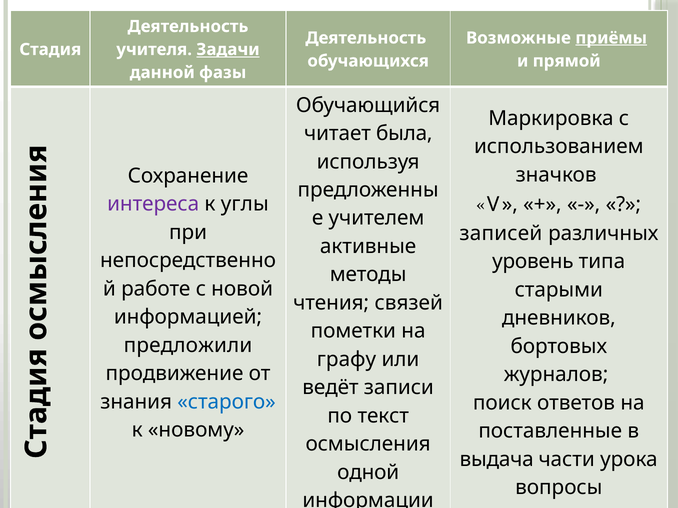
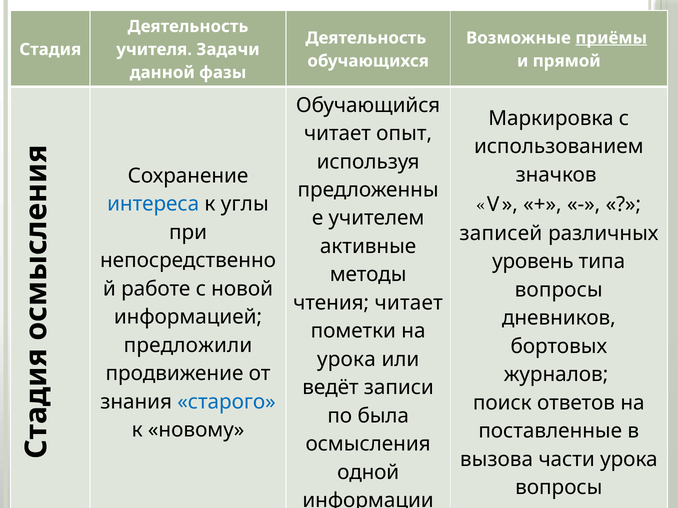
Задачи underline: present -> none
была: была -> опыт
интереса colour: purple -> blue
старыми at (559, 290): старыми -> вопросы
чтения связей: связей -> читает
графу at (346, 360): графу -> урока
текст: текст -> была
выдача: выдача -> вызова
